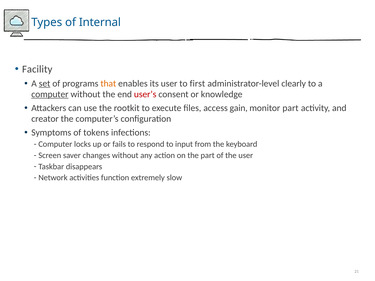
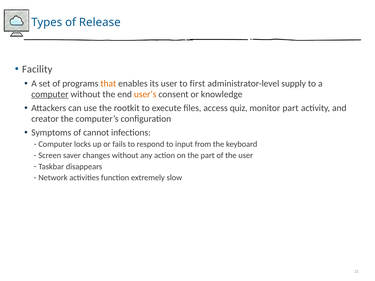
Internal: Internal -> Release
set underline: present -> none
clearly: clearly -> supply
user’s colour: red -> orange
gain: gain -> quiz
tokens: tokens -> cannot
